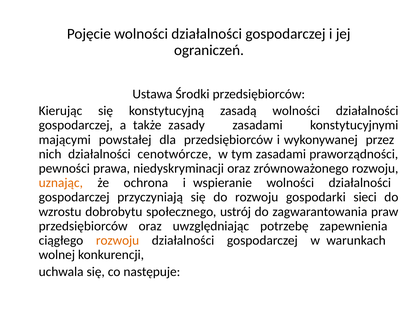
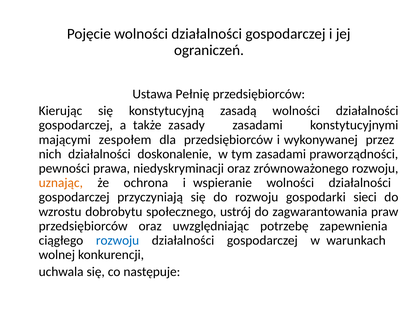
Środki: Środki -> Pełnię
powstałej: powstałej -> zespołem
cenotwórcze: cenotwórcze -> doskonalenie
rozwoju at (118, 241) colour: orange -> blue
